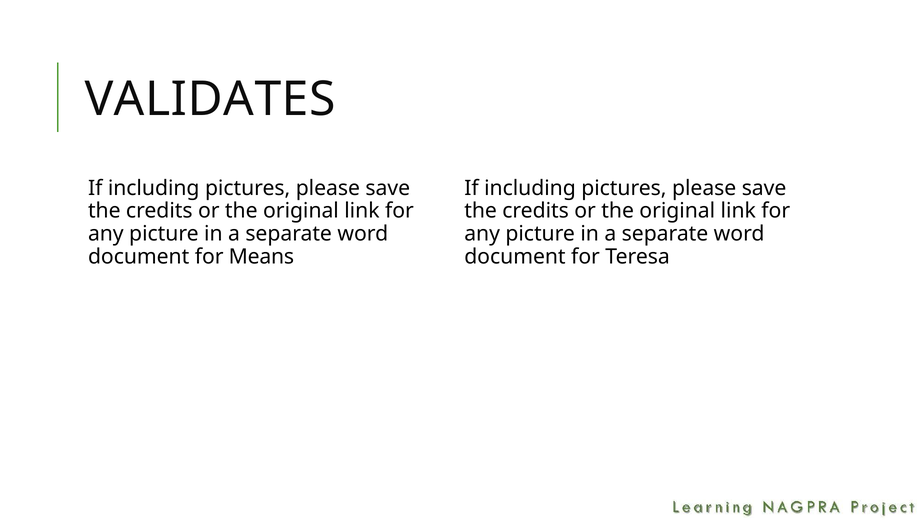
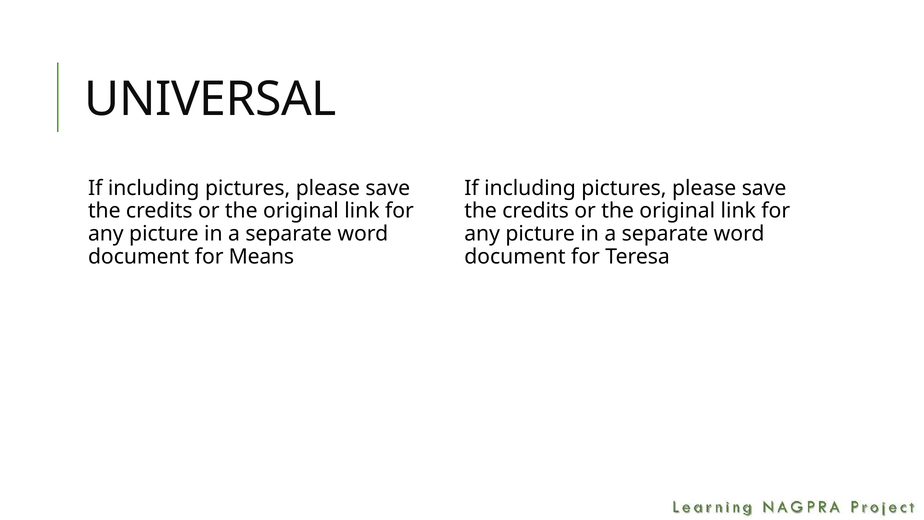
VALIDATES: VALIDATES -> UNIVERSAL
